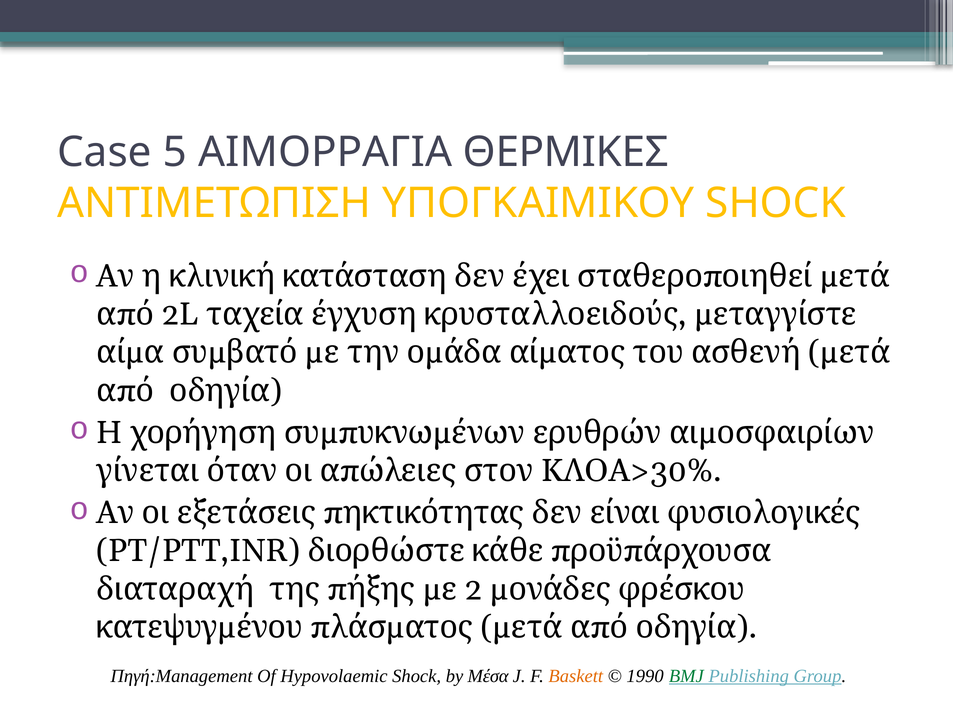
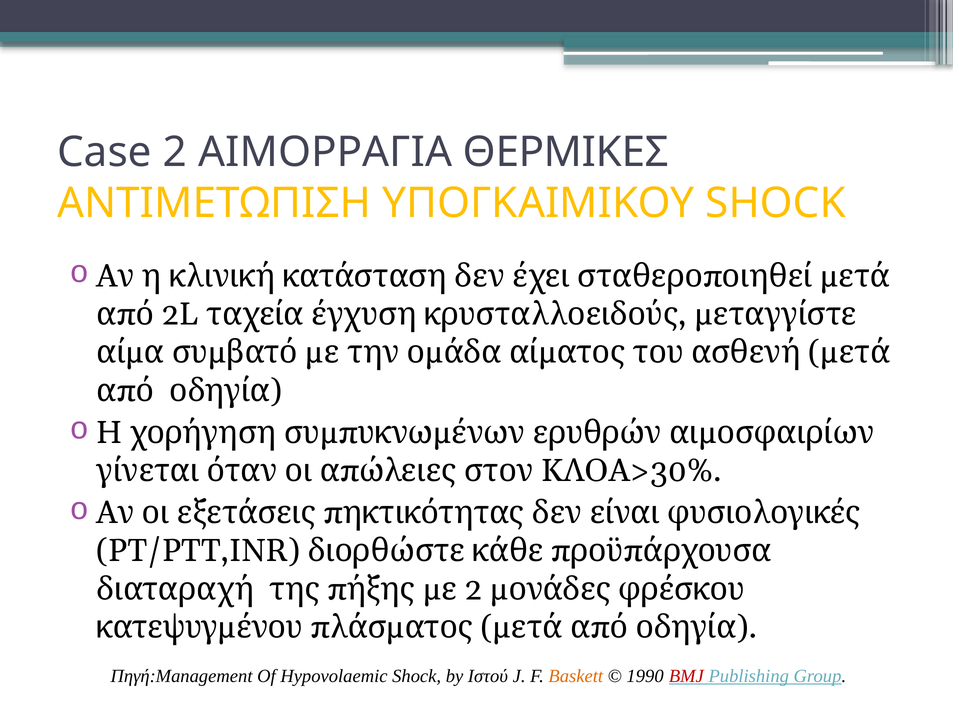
Case 5: 5 -> 2
Μέσα: Μέσα -> Ιστού
BMJ colour: green -> red
